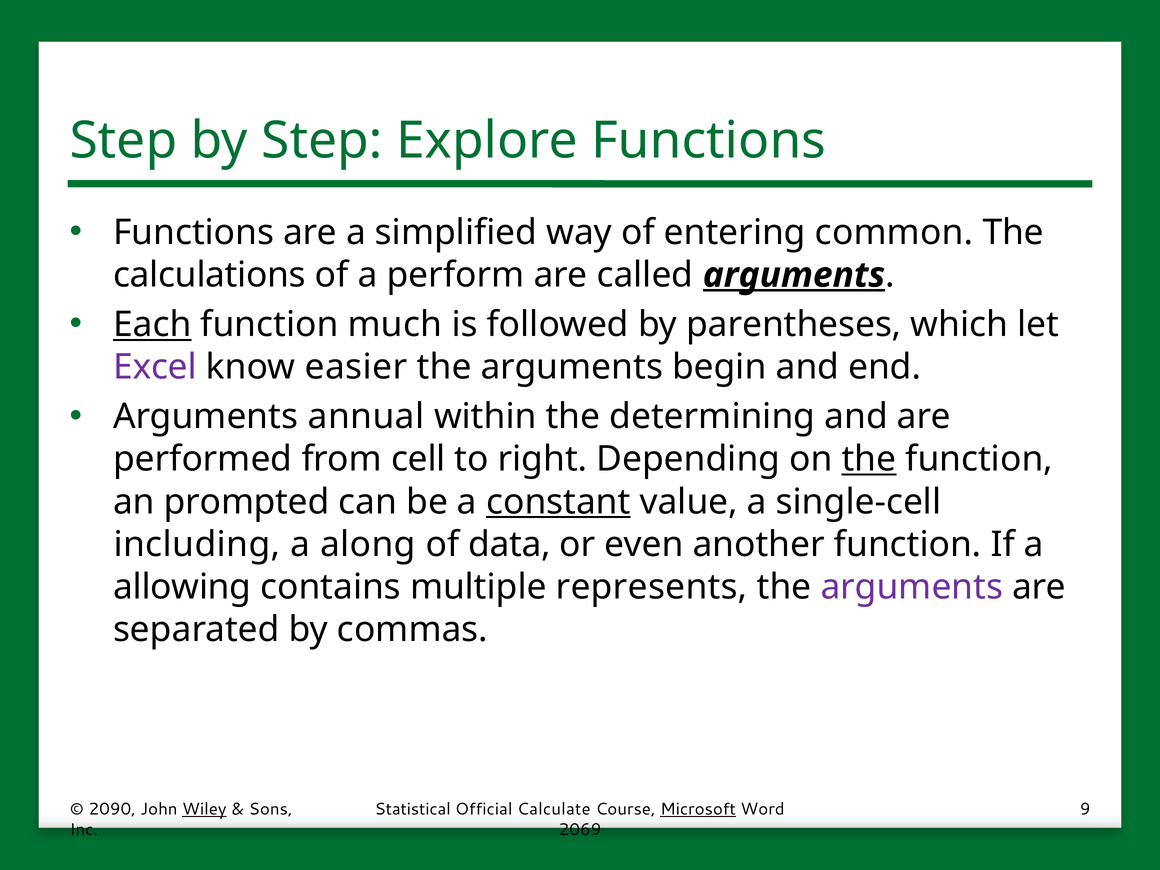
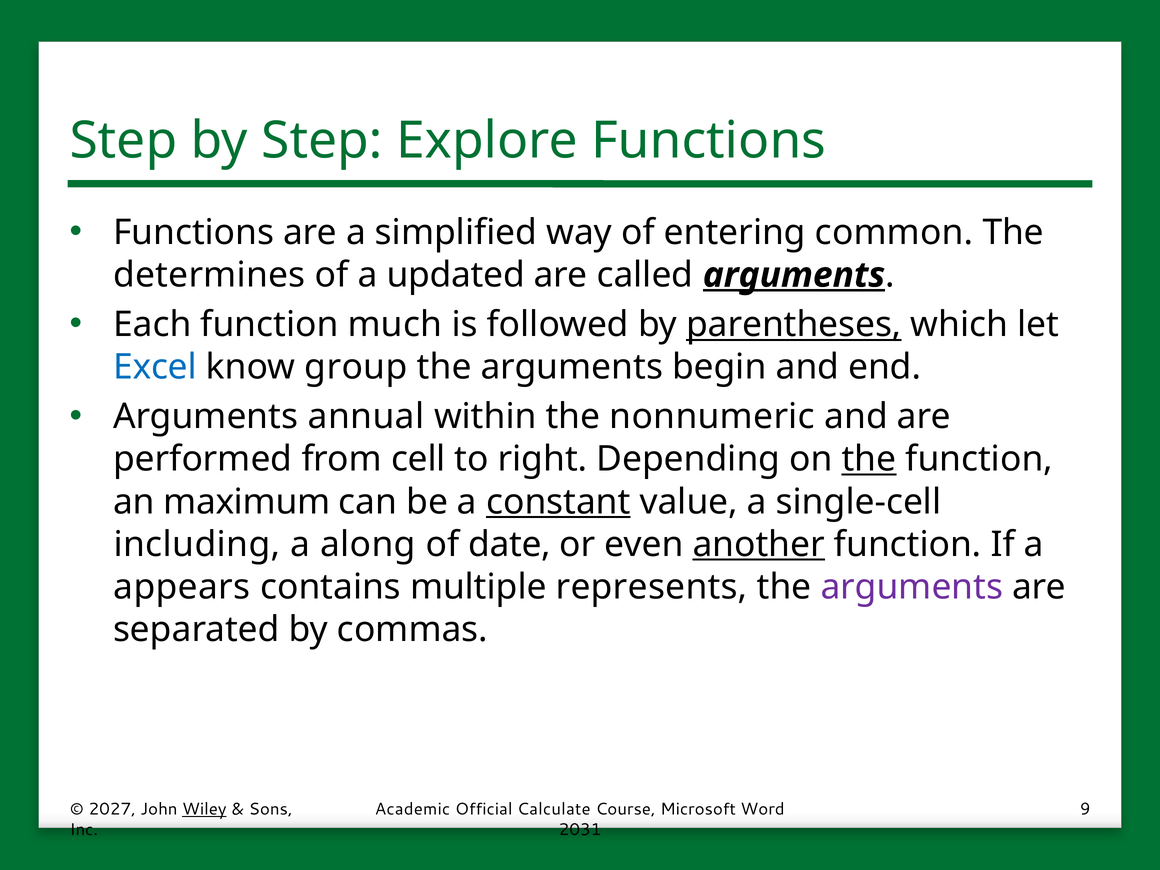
calculations: calculations -> determines
perform: perform -> updated
Each underline: present -> none
parentheses underline: none -> present
Excel colour: purple -> blue
easier: easier -> group
determining: determining -> nonnumeric
prompted: prompted -> maximum
data: data -> date
another underline: none -> present
allowing: allowing -> appears
2090: 2090 -> 2027
Statistical: Statistical -> Academic
Microsoft underline: present -> none
2069: 2069 -> 2031
